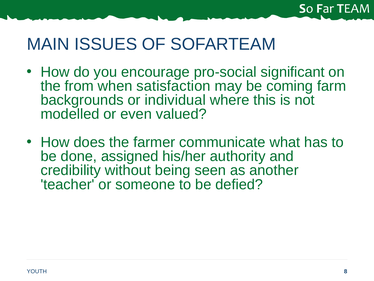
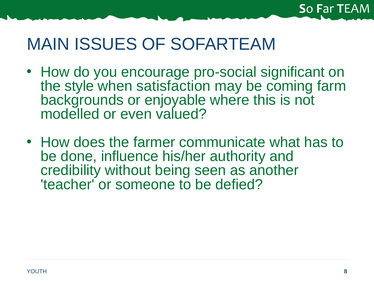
from: from -> style
individual: individual -> enjoyable
assigned: assigned -> influence
